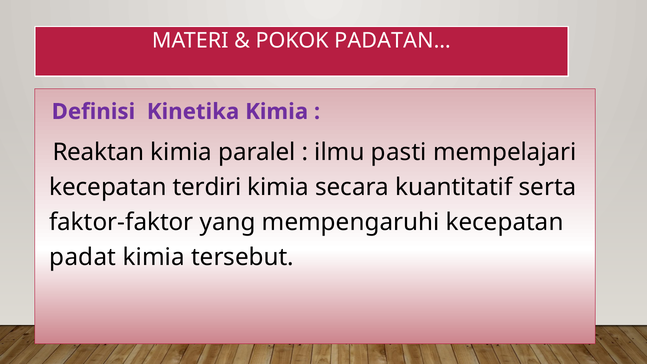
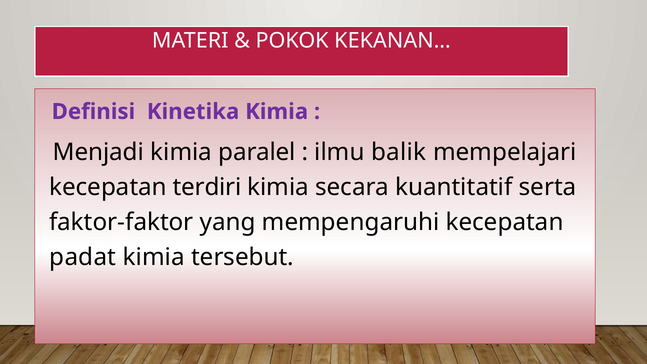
PADATAN…: PADATAN… -> KEKANAN…
Reaktan: Reaktan -> Menjadi
pasti: pasti -> balik
